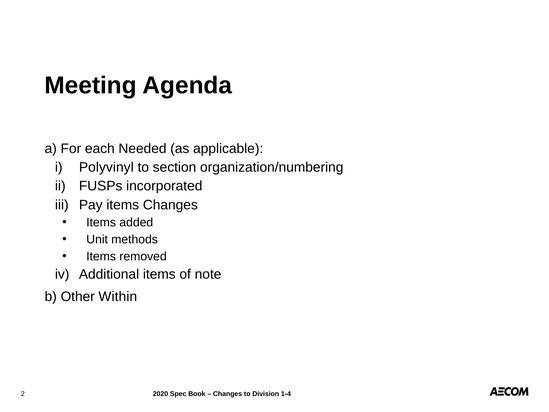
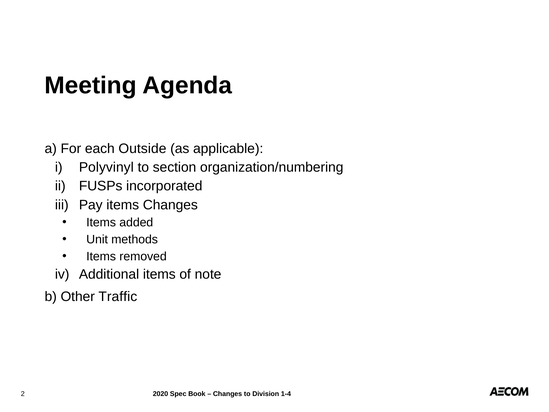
Needed: Needed -> Outside
Within: Within -> Traffic
